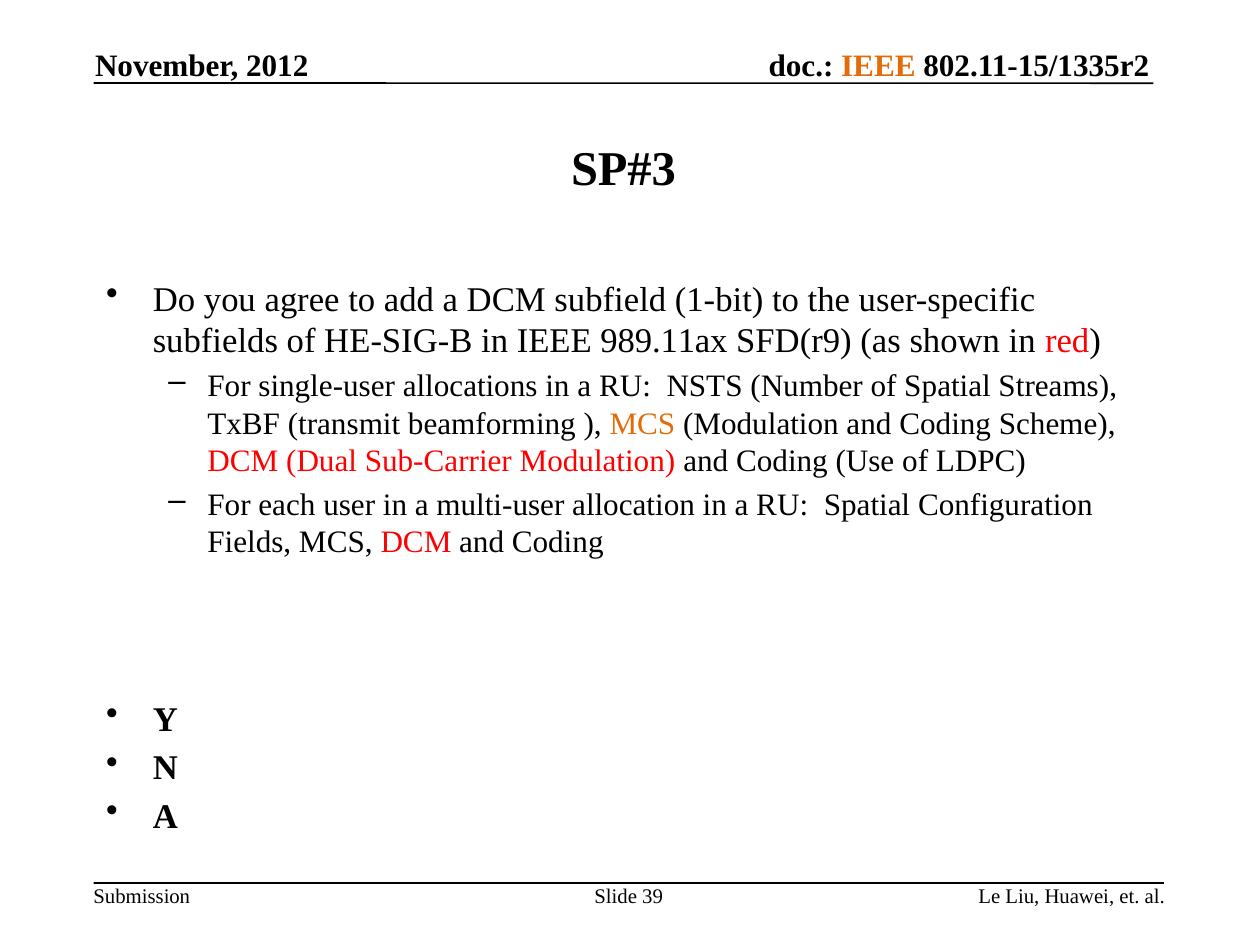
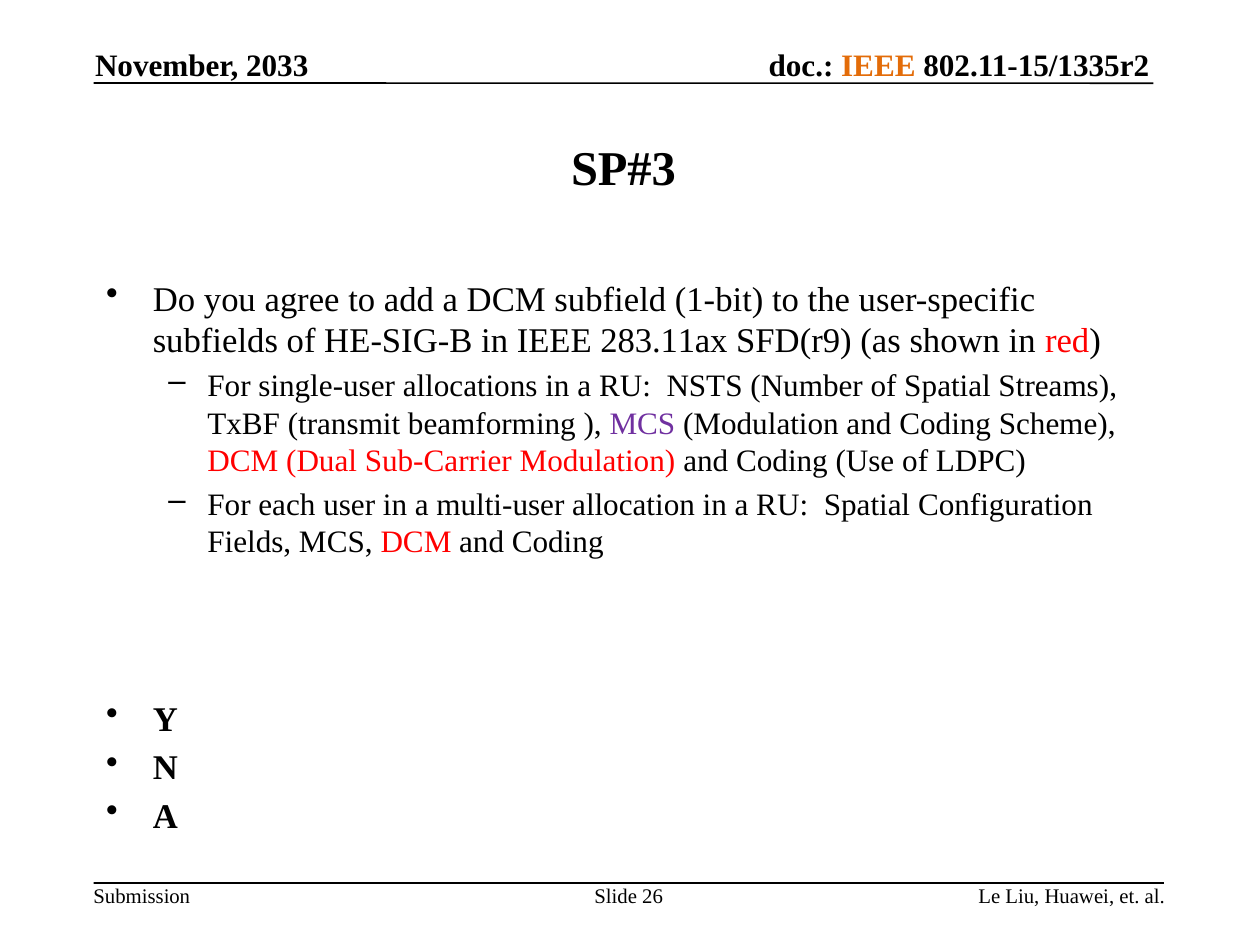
2012: 2012 -> 2033
989.11ax: 989.11ax -> 283.11ax
MCS at (642, 424) colour: orange -> purple
39: 39 -> 26
